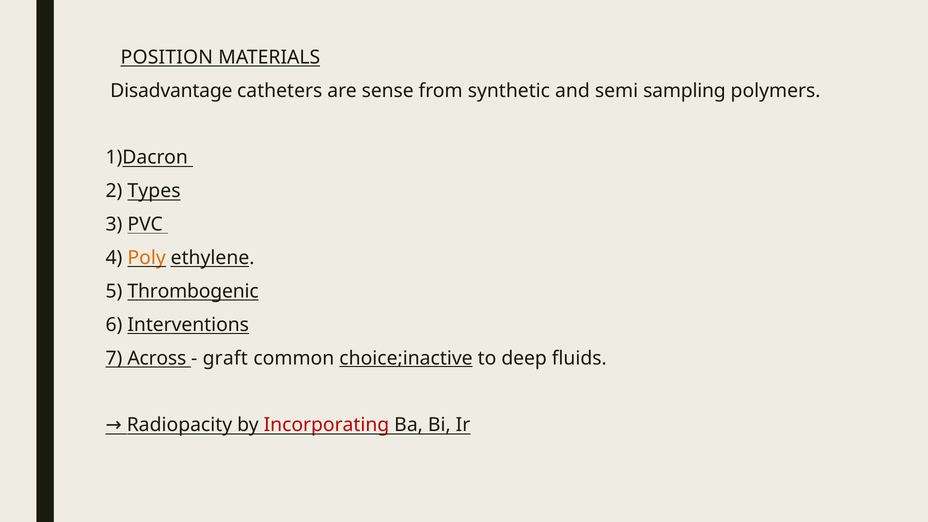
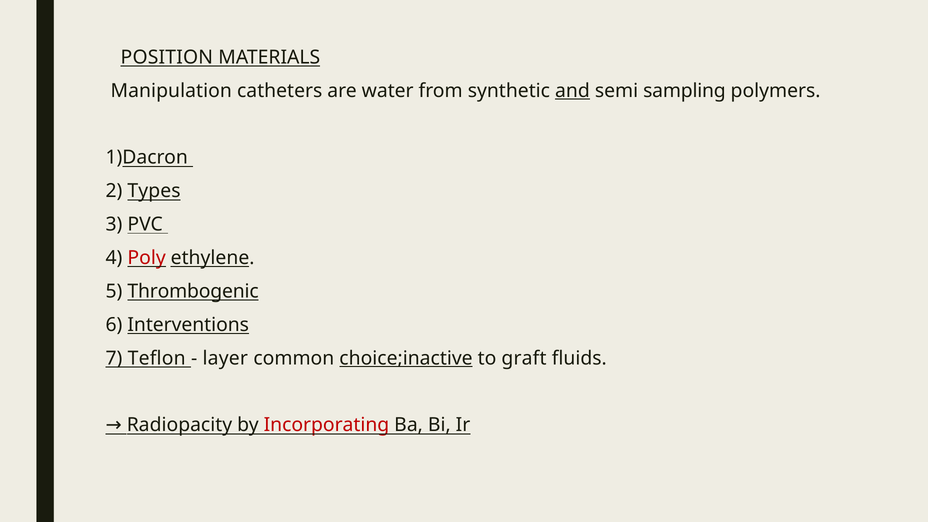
Disadvantage: Disadvantage -> Manipulation
sense: sense -> water
and underline: none -> present
Poly colour: orange -> red
Across: Across -> Teflon
graft: graft -> layer
deep: deep -> graft
